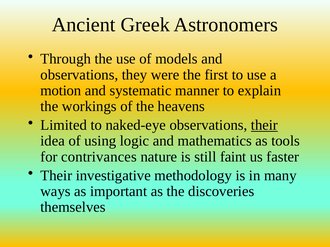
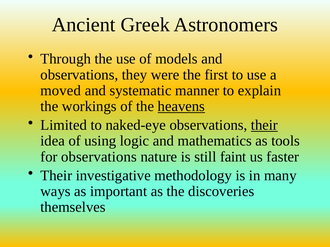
motion: motion -> moved
heavens underline: none -> present
for contrivances: contrivances -> observations
